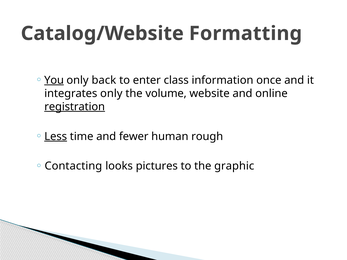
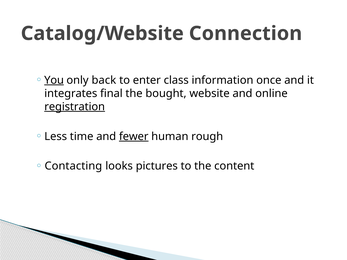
Formatting: Formatting -> Connection
integrates only: only -> final
volume: volume -> bought
Less underline: present -> none
fewer underline: none -> present
graphic: graphic -> content
